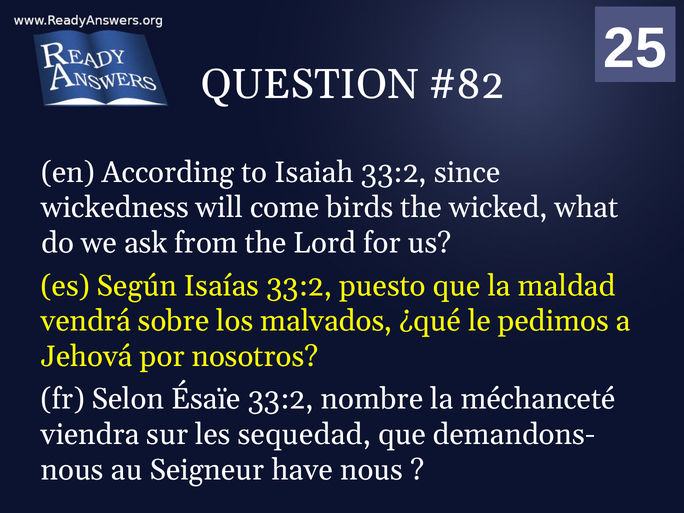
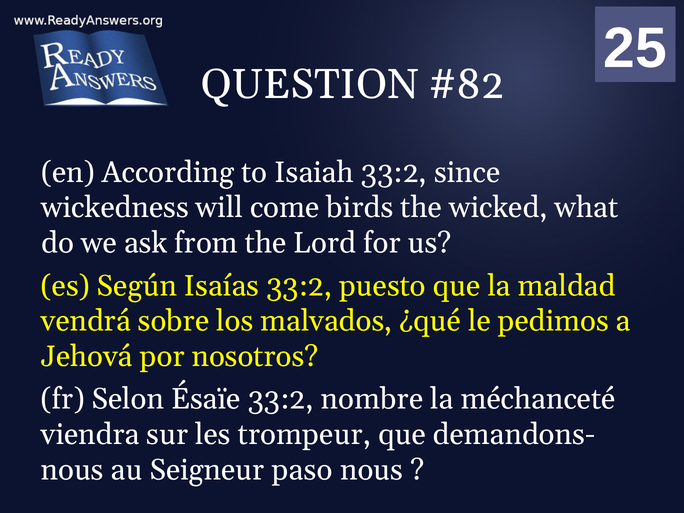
sequedad: sequedad -> trompeur
have: have -> paso
